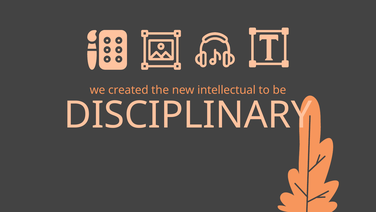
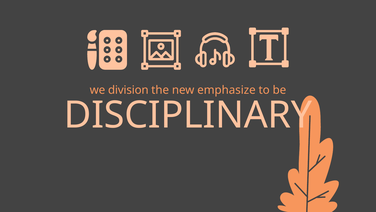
created: created -> division
intellectual: intellectual -> emphasize
